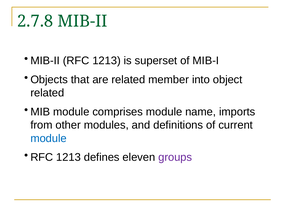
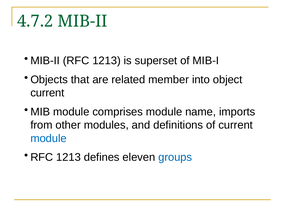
2.7.8: 2.7.8 -> 4.7.2
related at (47, 93): related -> current
groups colour: purple -> blue
